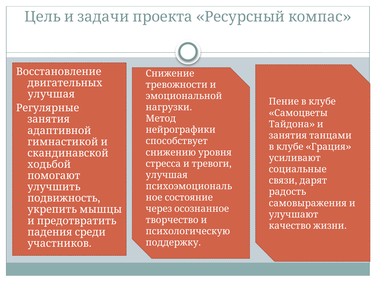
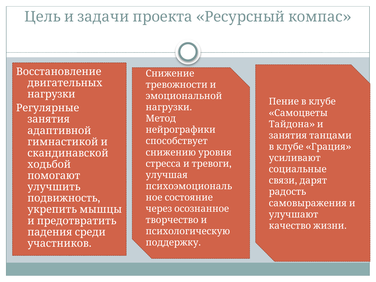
улучшая at (51, 94): улучшая -> нагрузки
